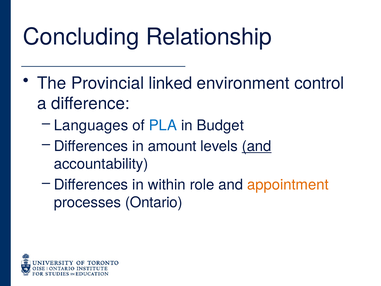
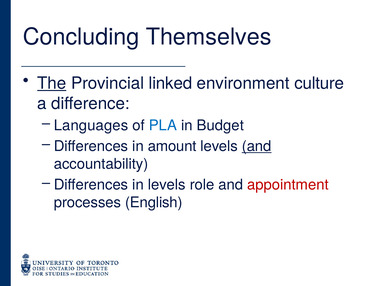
Relationship: Relationship -> Themselves
The underline: none -> present
control: control -> culture
in within: within -> levels
appointment colour: orange -> red
Ontario: Ontario -> English
